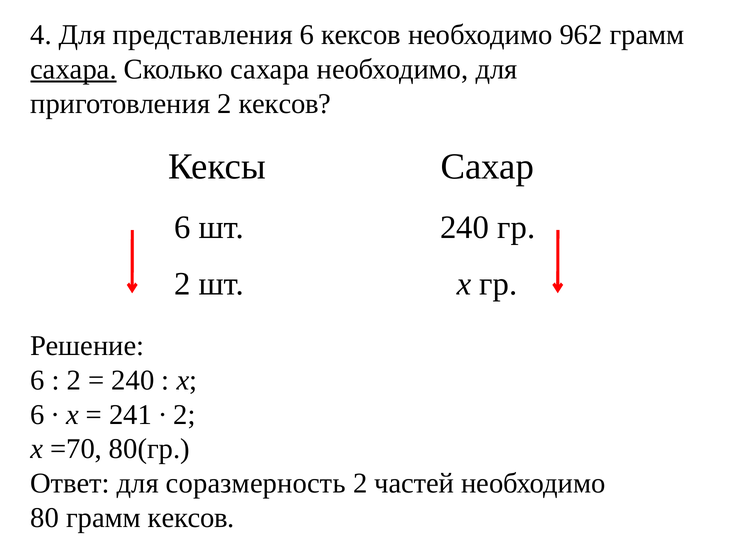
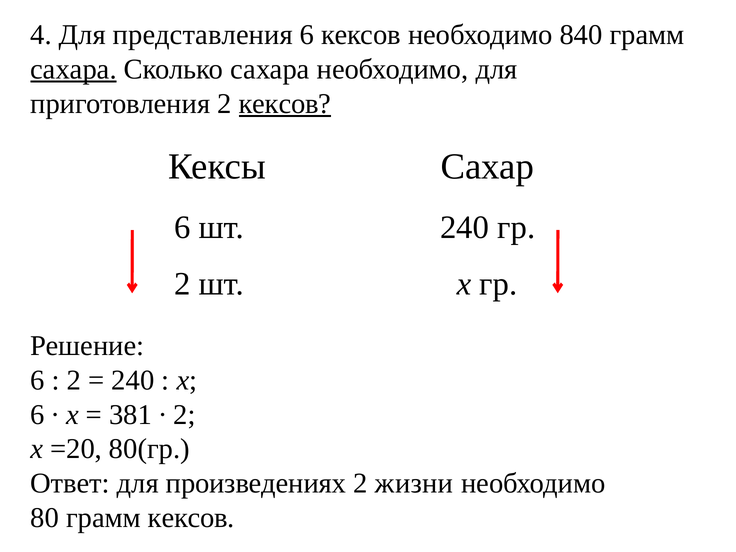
962: 962 -> 840
кексов at (285, 104) underline: none -> present
241: 241 -> 381
=70: =70 -> =20
соразмерность: соразмерность -> произведениях
частей: частей -> жизни
